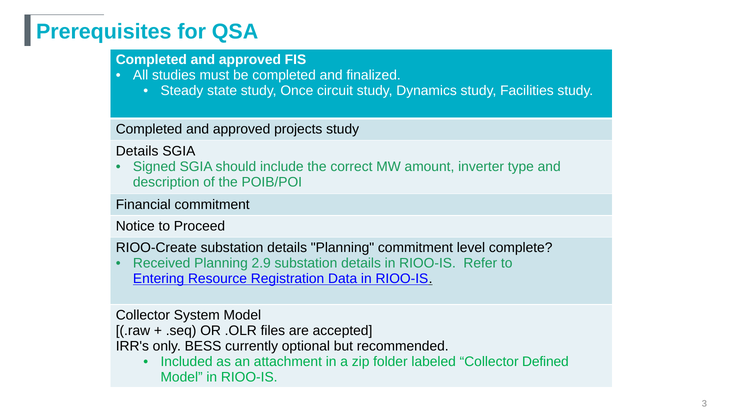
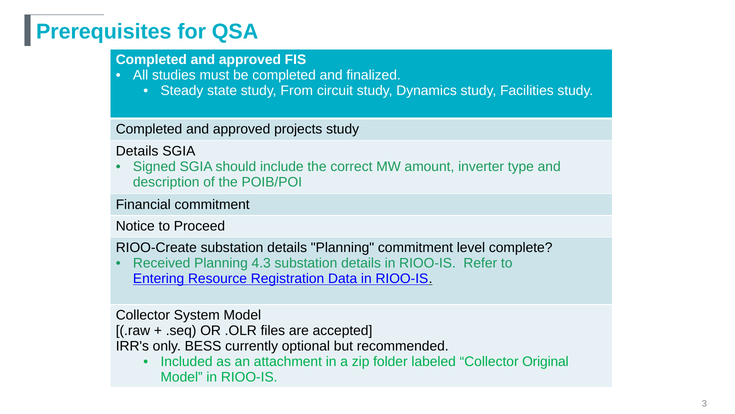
Once: Once -> From
2.9: 2.9 -> 4.3
Defined: Defined -> Original
